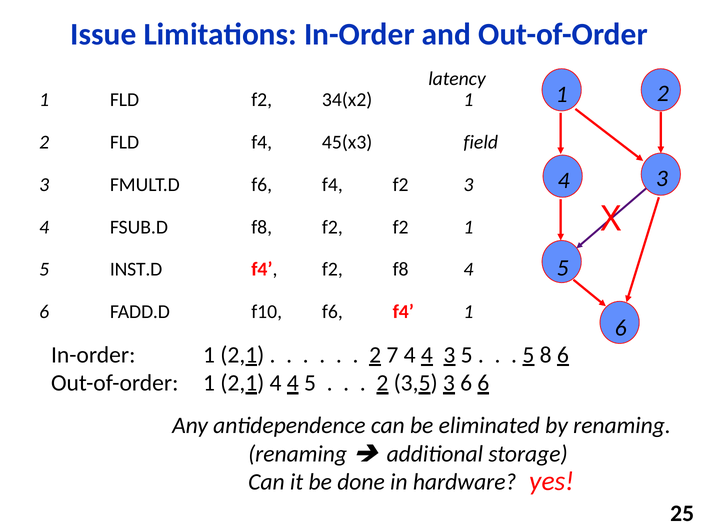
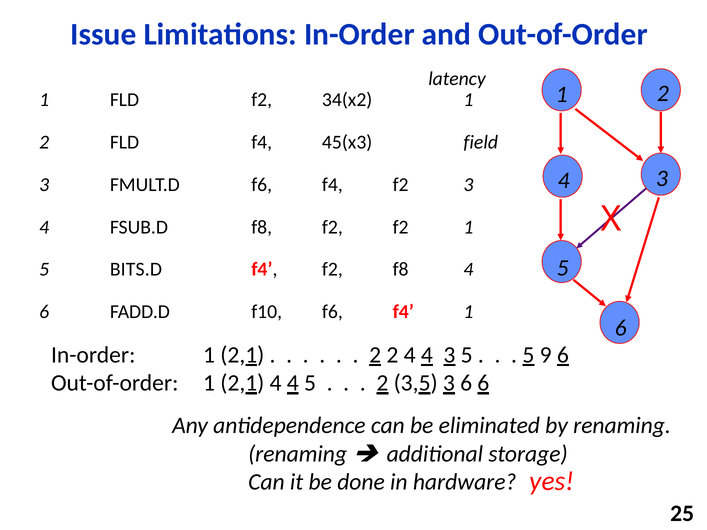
INST.D: INST.D -> BITS.D
2 7: 7 -> 2
8: 8 -> 9
